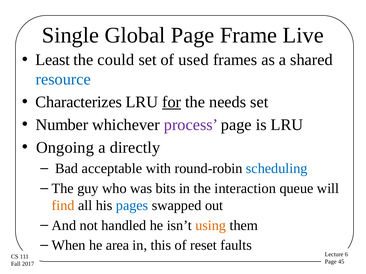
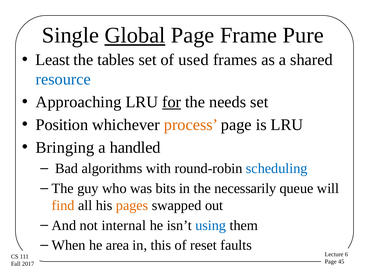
Global underline: none -> present
Live: Live -> Pure
could: could -> tables
Characterizes: Characterizes -> Approaching
Number: Number -> Position
process colour: purple -> orange
Ongoing: Ongoing -> Bringing
directly: directly -> handled
acceptable: acceptable -> algorithms
interaction: interaction -> necessarily
pages colour: blue -> orange
handled: handled -> internal
using colour: orange -> blue
